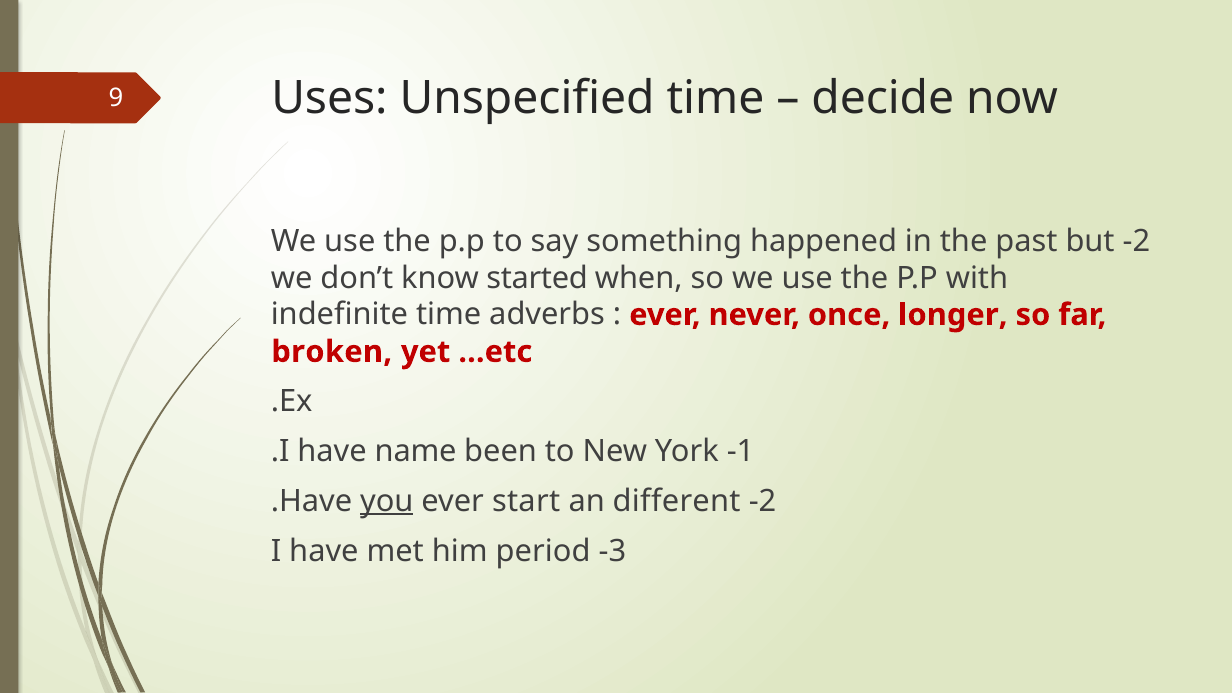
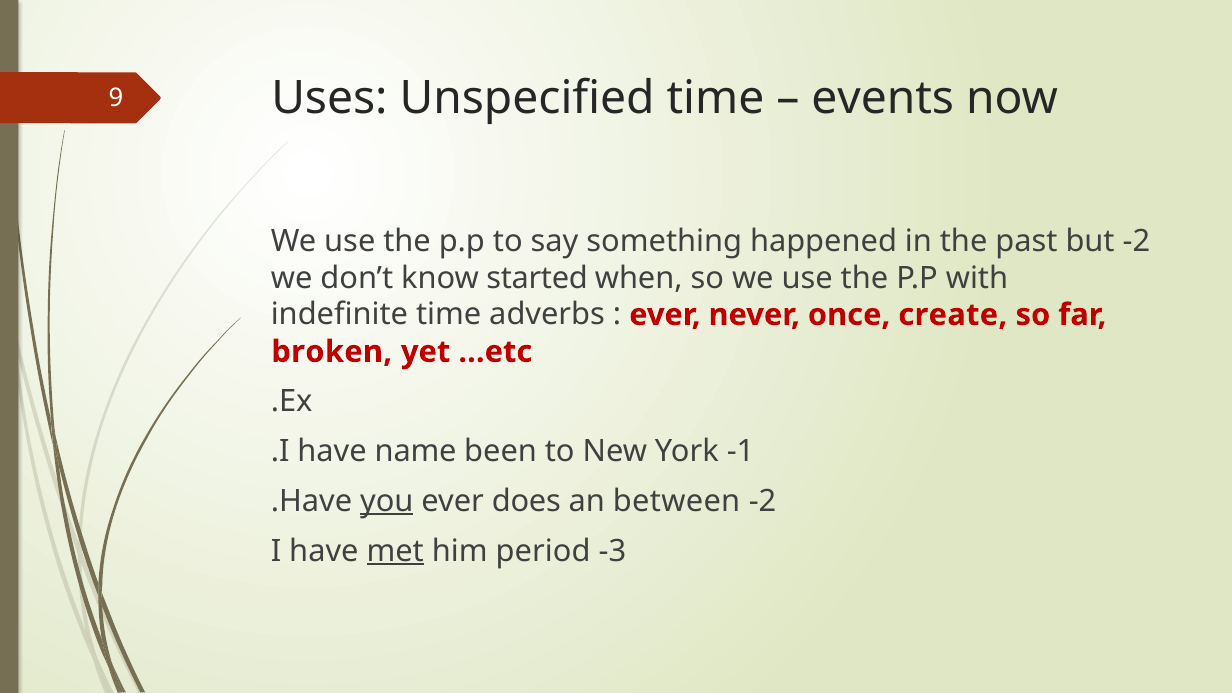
decide: decide -> events
longer: longer -> create
start: start -> does
different: different -> between
met underline: none -> present
